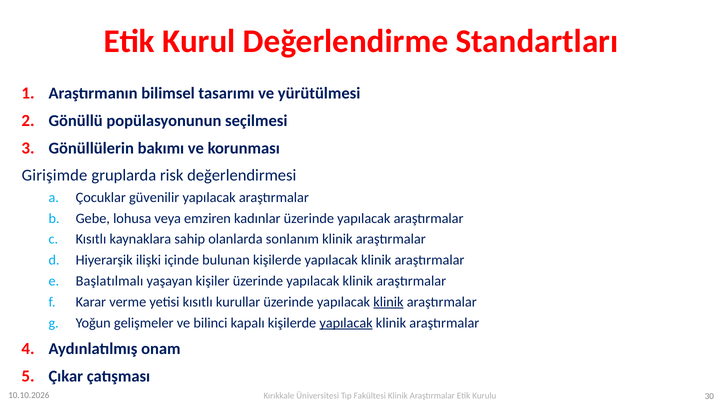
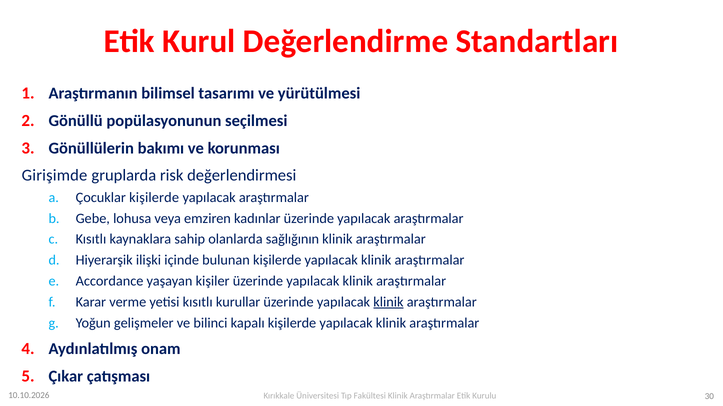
Çocuklar güvenilir: güvenilir -> kişilerde
sonlanım: sonlanım -> sağlığının
Başlatılmalı: Başlatılmalı -> Accordance
yapılacak at (346, 323) underline: present -> none
